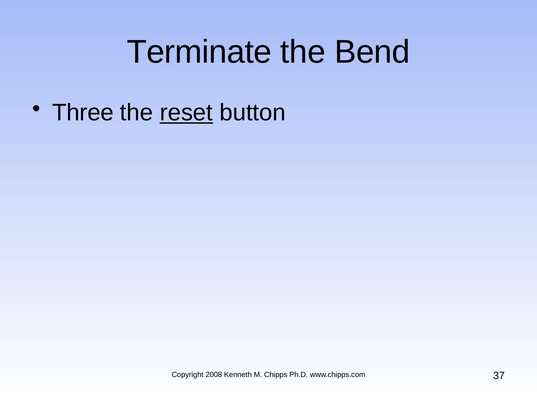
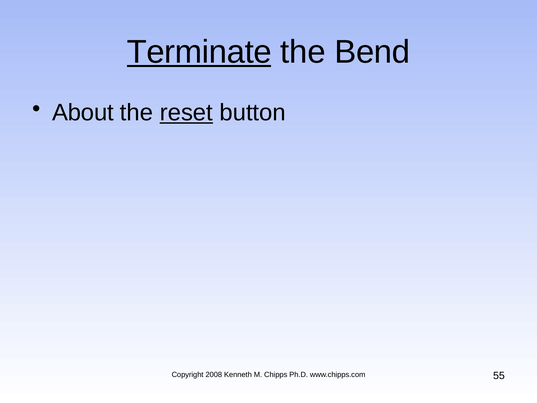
Terminate underline: none -> present
Three: Three -> About
37: 37 -> 55
